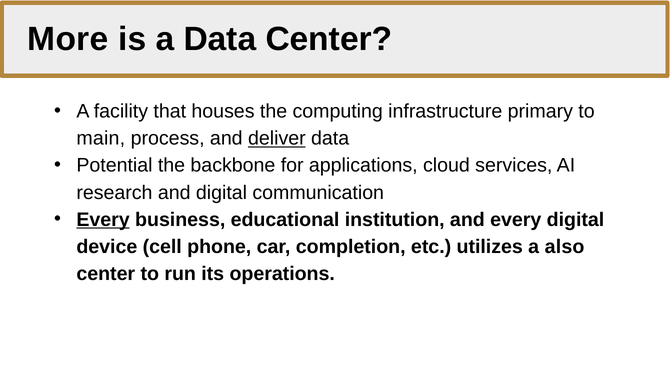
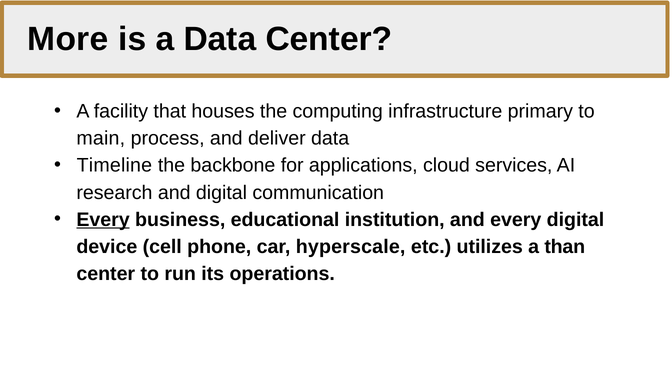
deliver underline: present -> none
Potential: Potential -> Timeline
completion: completion -> hyperscale
also: also -> than
